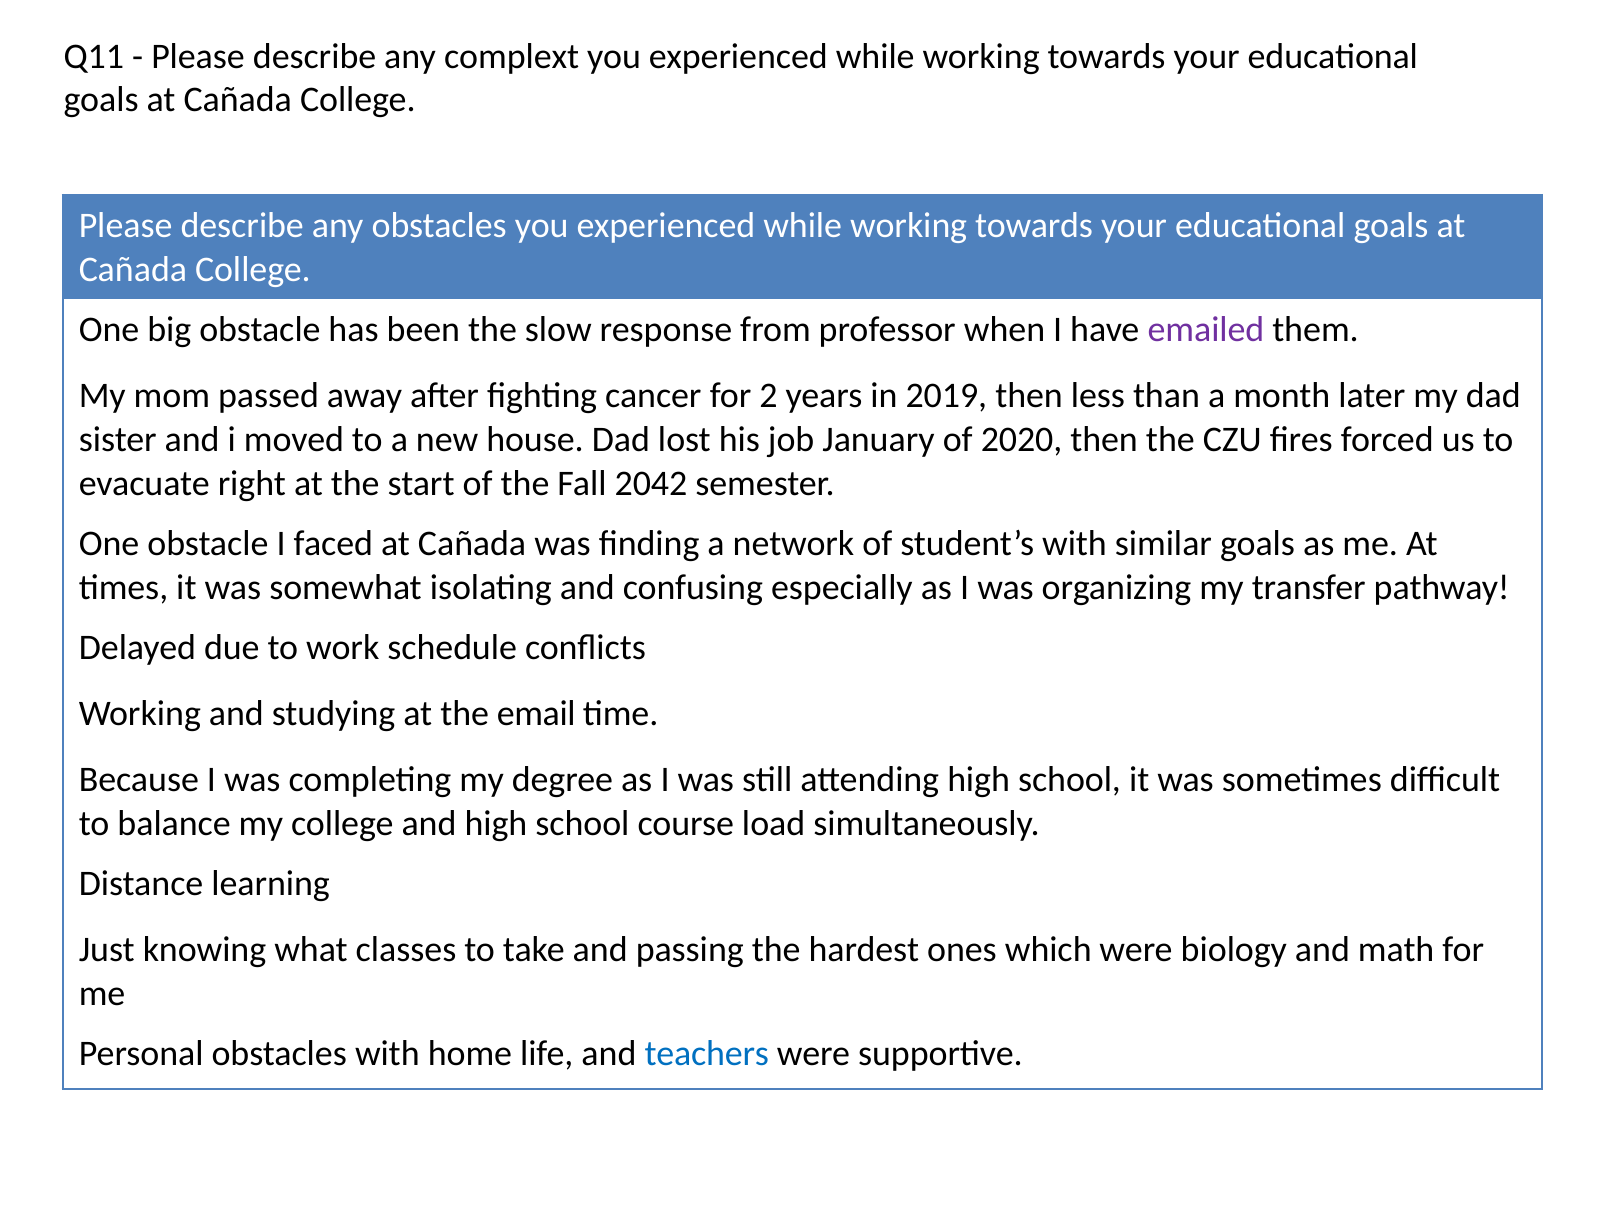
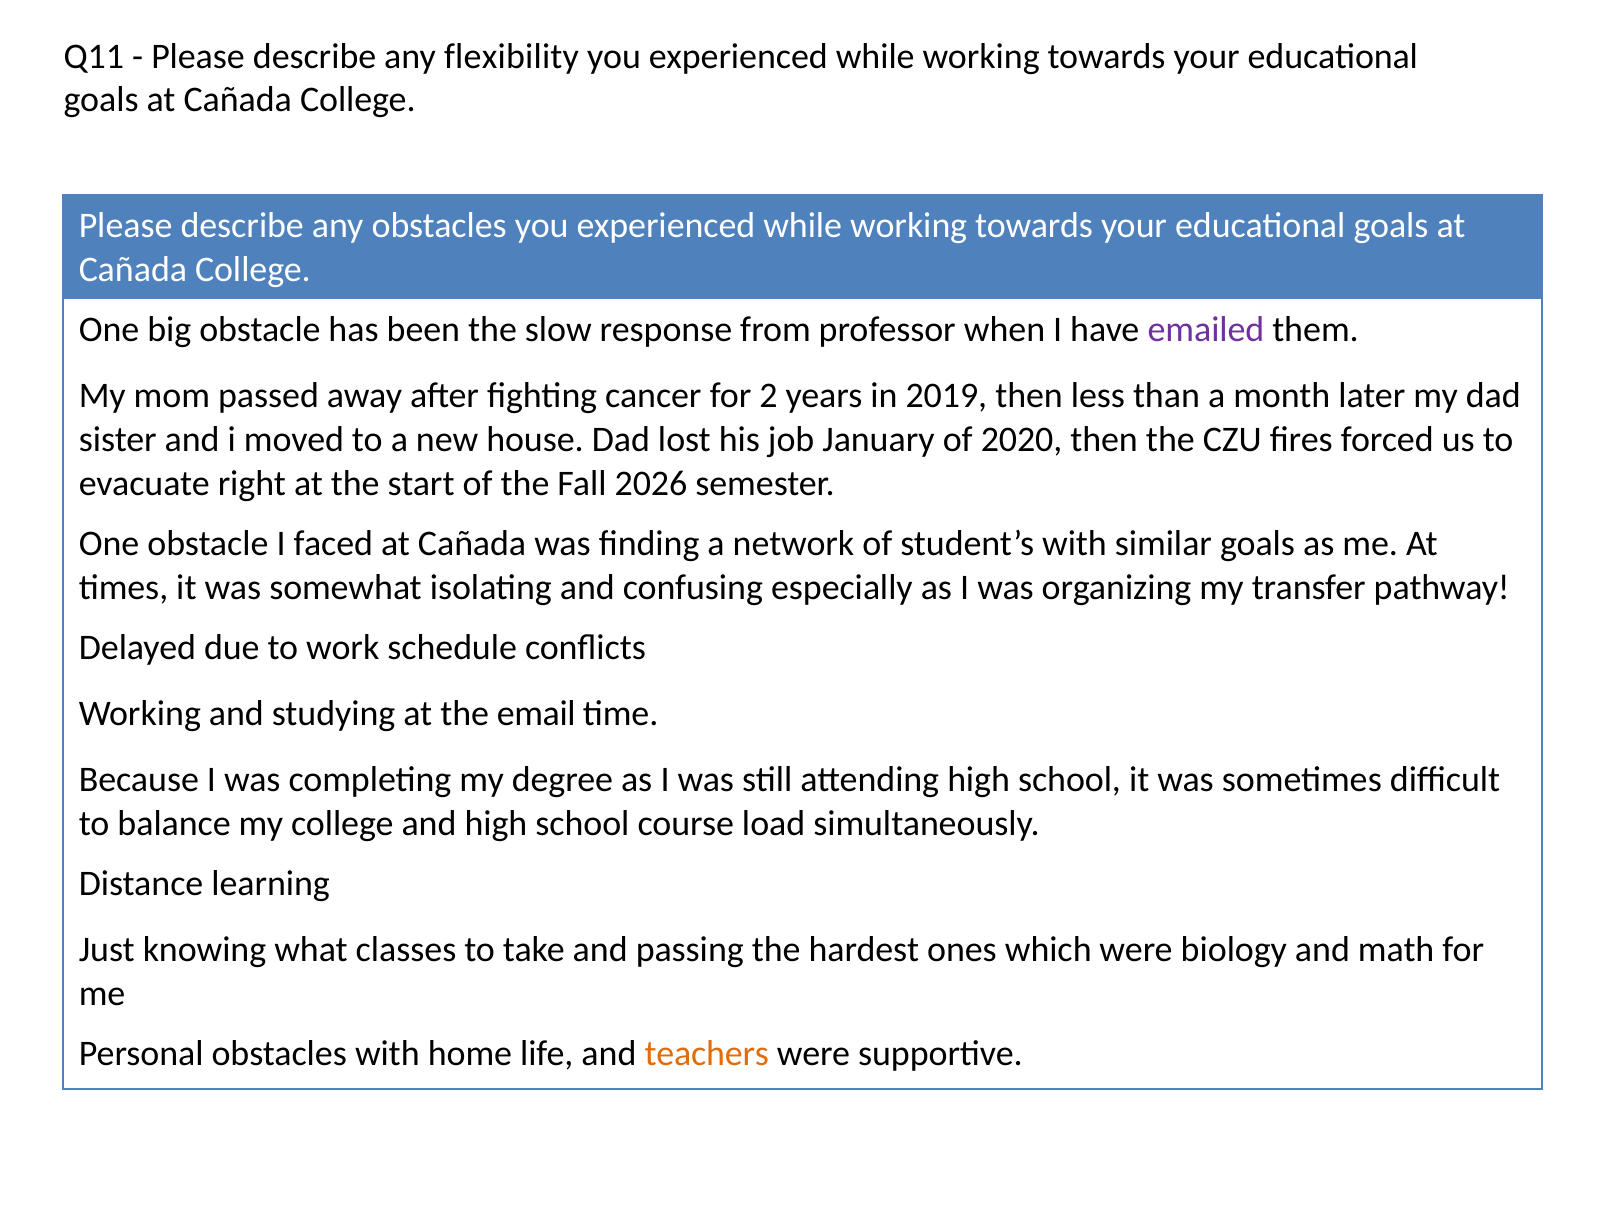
complext: complext -> flexibility
2042: 2042 -> 2026
teachers colour: blue -> orange
